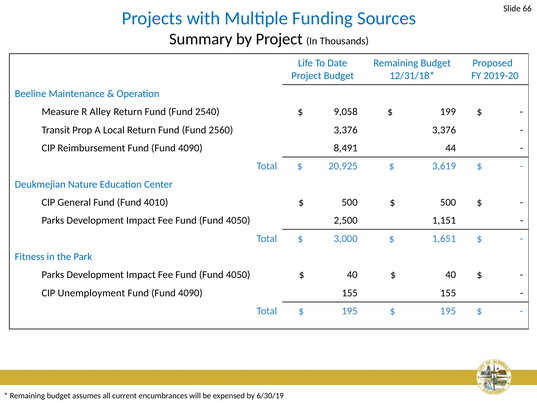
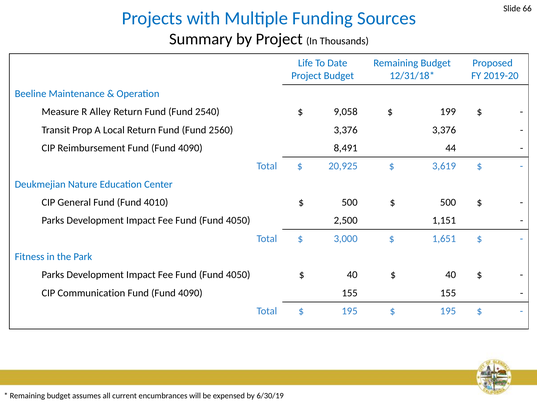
Unemployment: Unemployment -> Communication
